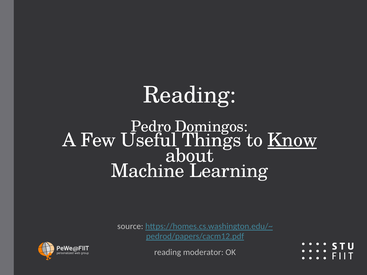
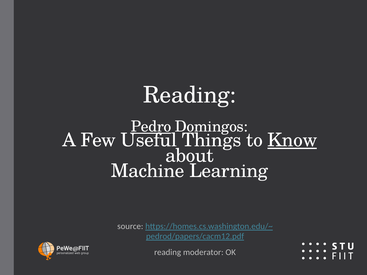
Pedro underline: none -> present
